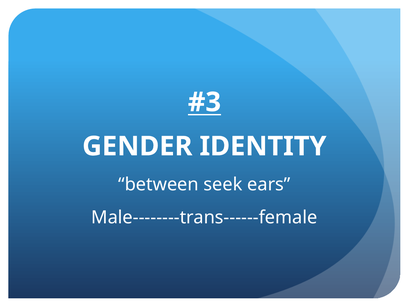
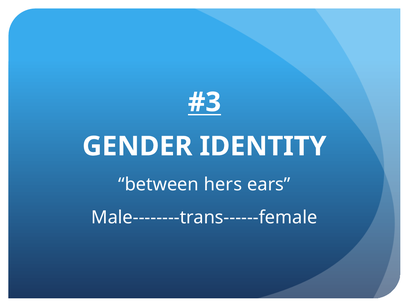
seek: seek -> hers
